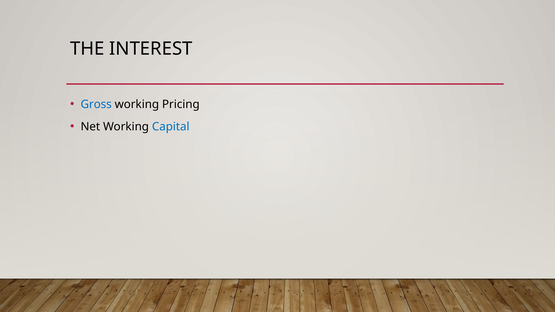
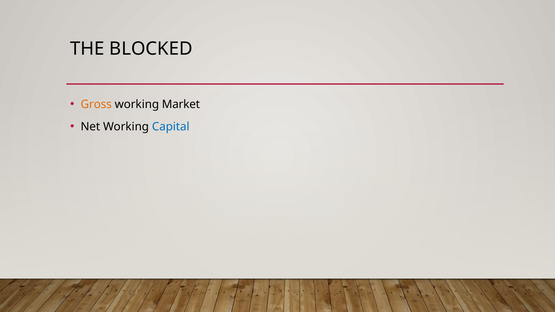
INTEREST: INTEREST -> BLOCKED
Gross colour: blue -> orange
Pricing: Pricing -> Market
